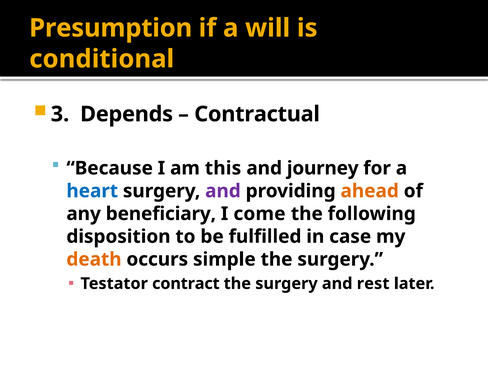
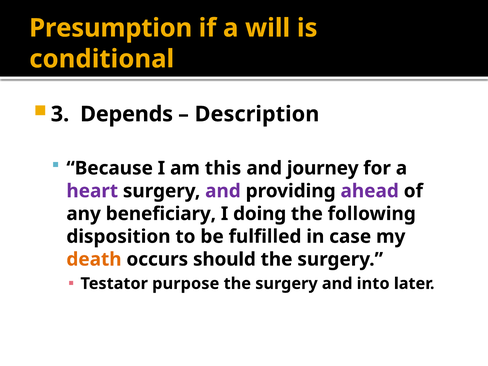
Contractual: Contractual -> Description
heart colour: blue -> purple
ahead colour: orange -> purple
come: come -> doing
simple: simple -> should
contract: contract -> purpose
rest: rest -> into
